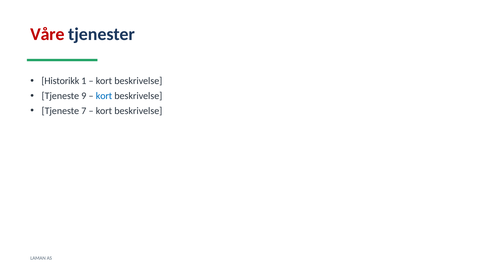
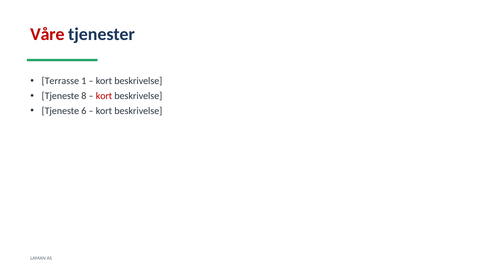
Historikk: Historikk -> Terrasse
9: 9 -> 8
kort at (104, 96) colour: blue -> red
7: 7 -> 6
